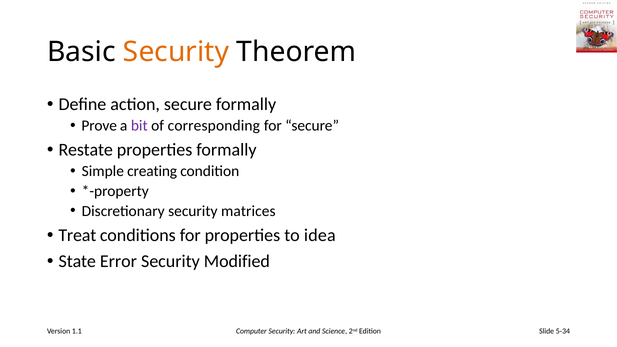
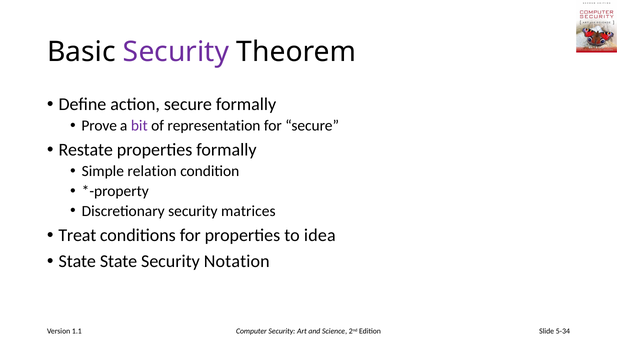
Security at (176, 52) colour: orange -> purple
corresponding: corresponding -> representation
creating: creating -> relation
State Error: Error -> State
Modified: Modified -> Notation
